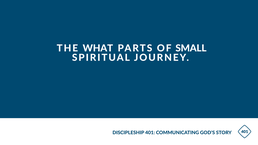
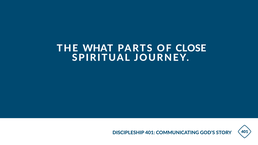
SMALL: SMALL -> CLOSE
